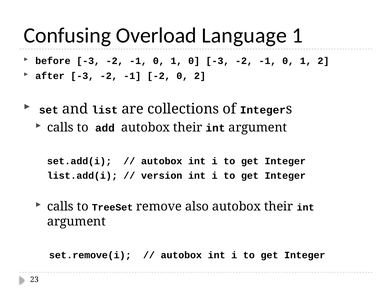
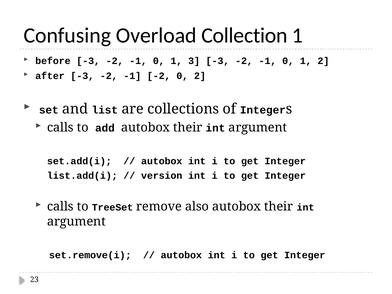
Language: Language -> Collection
1 0: 0 -> 3
